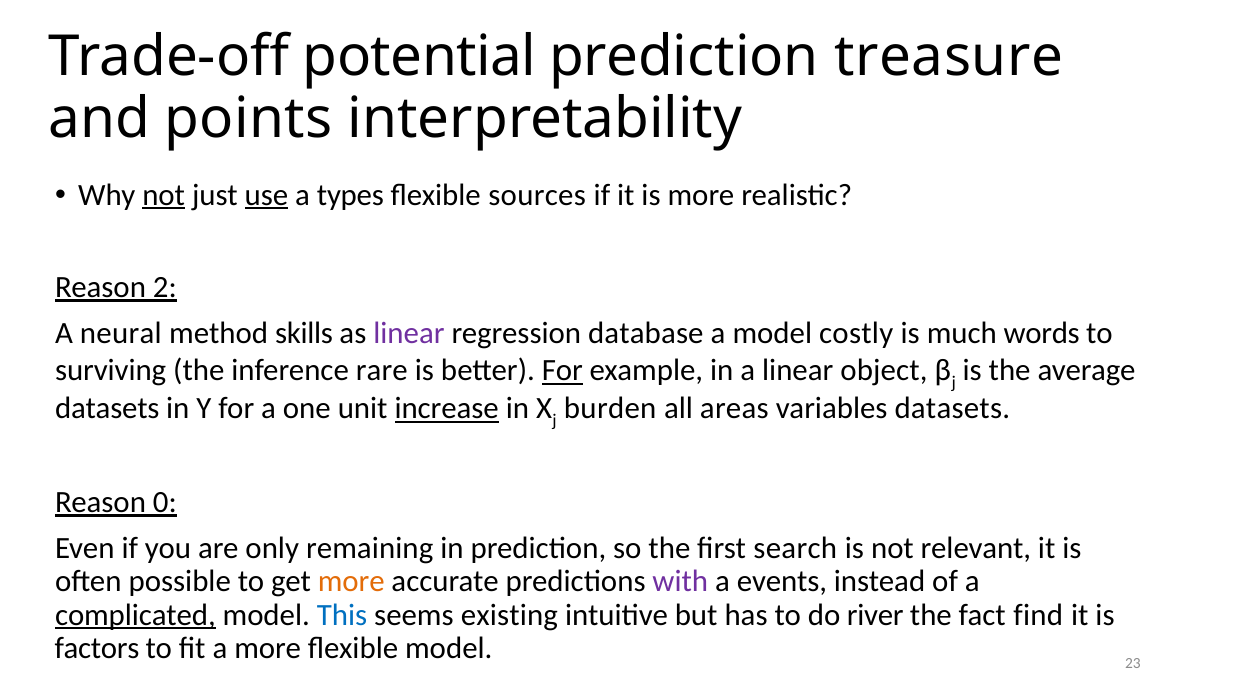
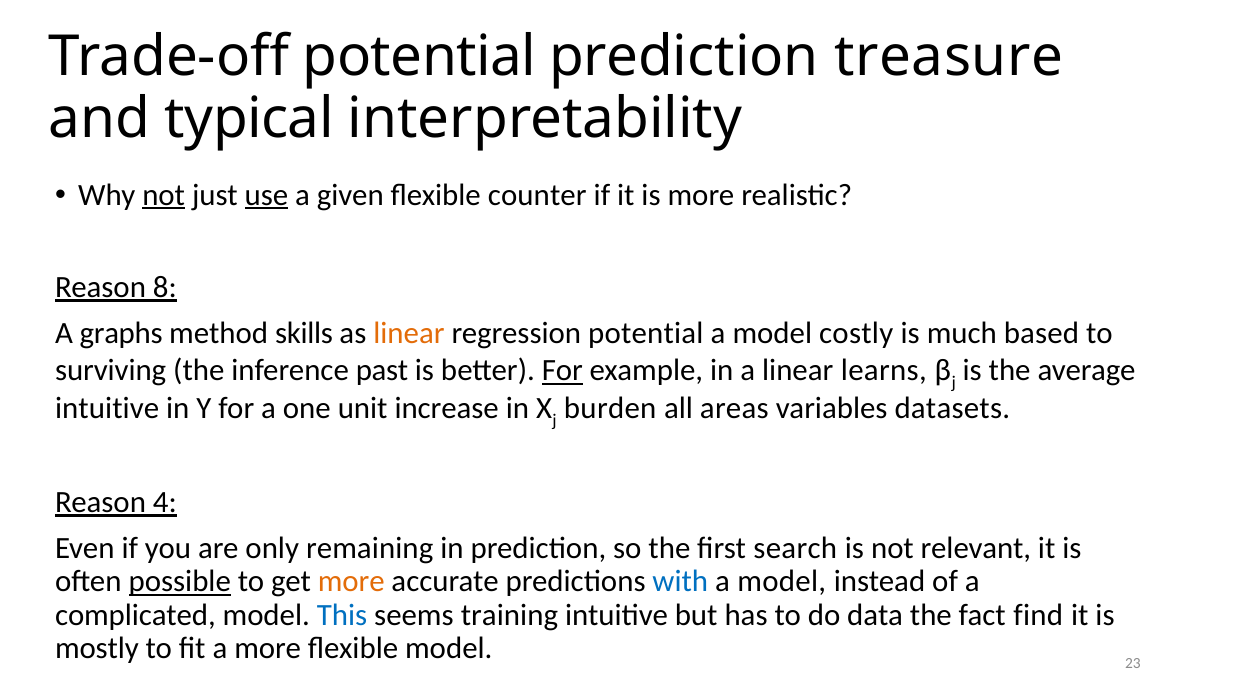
points: points -> typical
types: types -> given
sources: sources -> counter
2: 2 -> 8
neural: neural -> graphs
linear at (409, 334) colour: purple -> orange
regression database: database -> potential
words: words -> based
rare: rare -> past
object: object -> learns
datasets at (107, 409): datasets -> intuitive
increase underline: present -> none
0: 0 -> 4
possible underline: none -> present
with colour: purple -> blue
events at (782, 581): events -> model
complicated underline: present -> none
existing: existing -> training
river: river -> data
factors: factors -> mostly
